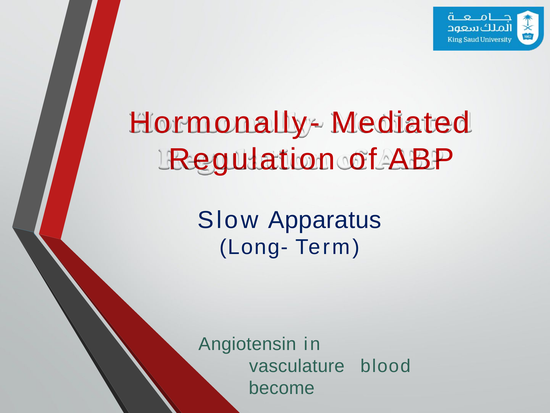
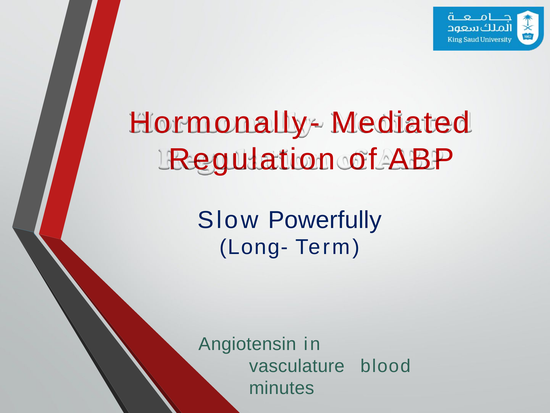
Apparatus: Apparatus -> Powerfully
become: become -> minutes
